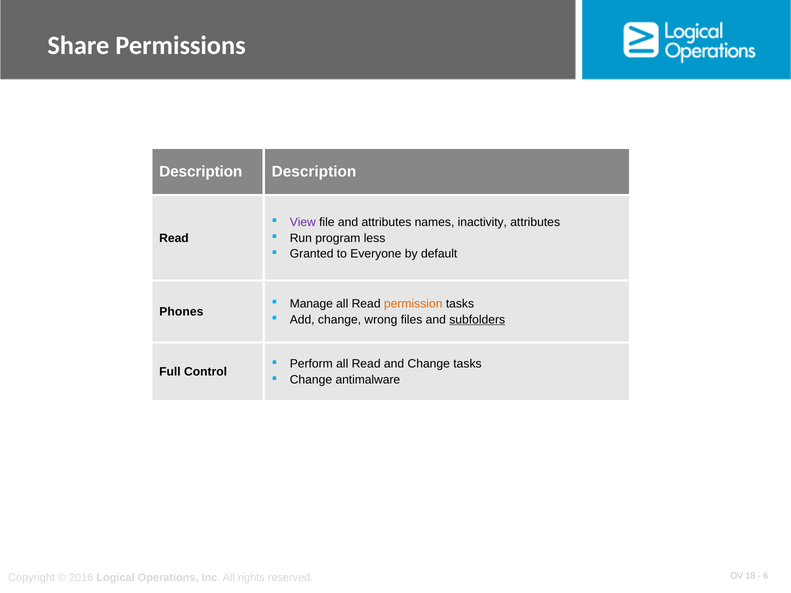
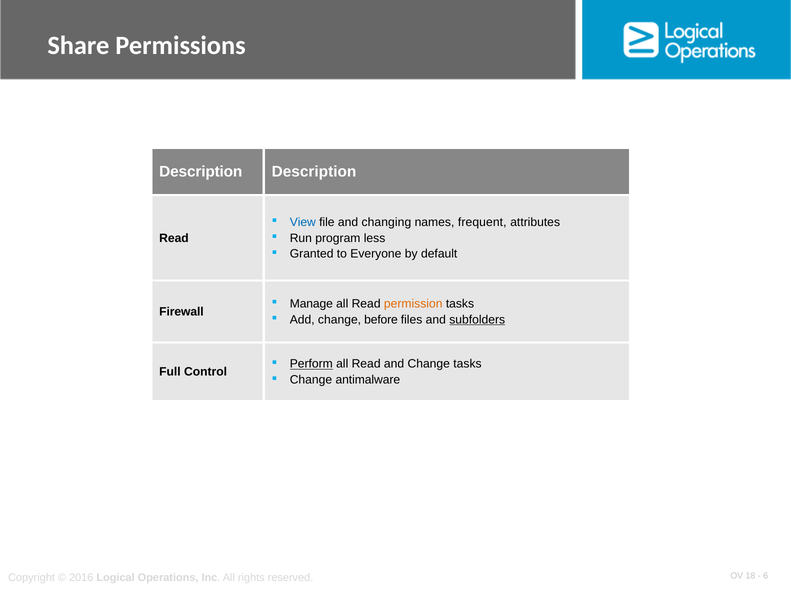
View colour: purple -> blue
and attributes: attributes -> changing
inactivity: inactivity -> frequent
Phones: Phones -> Firewall
wrong: wrong -> before
Perform underline: none -> present
